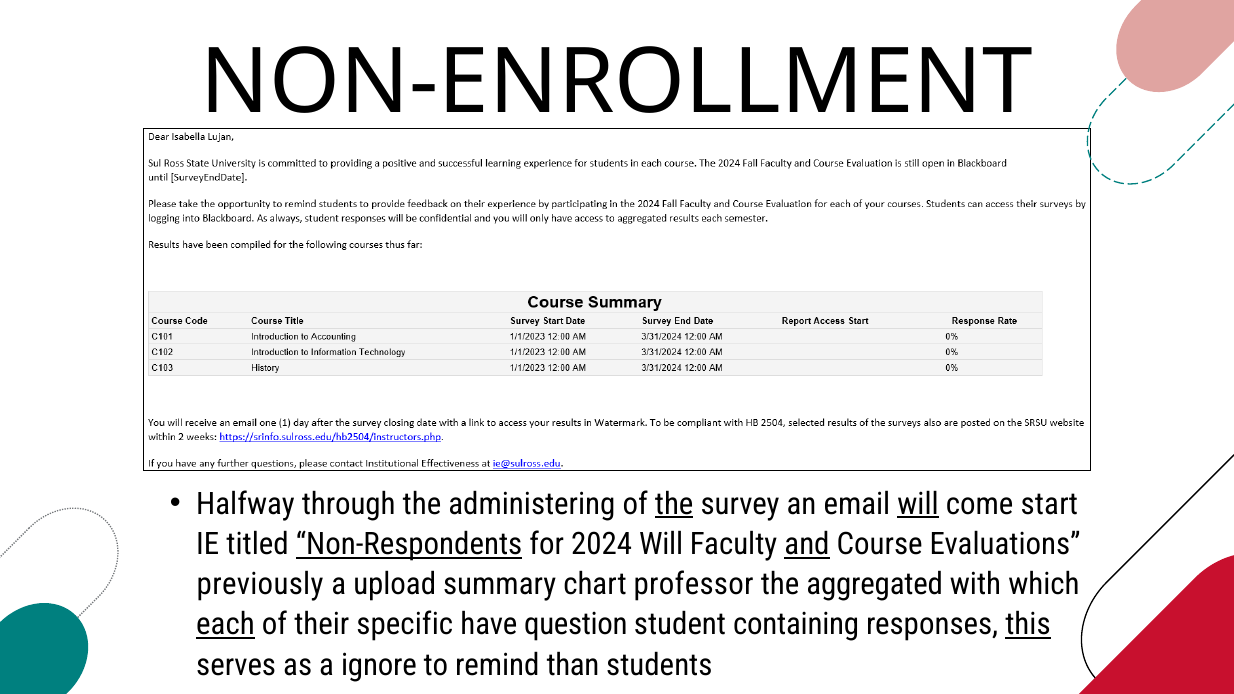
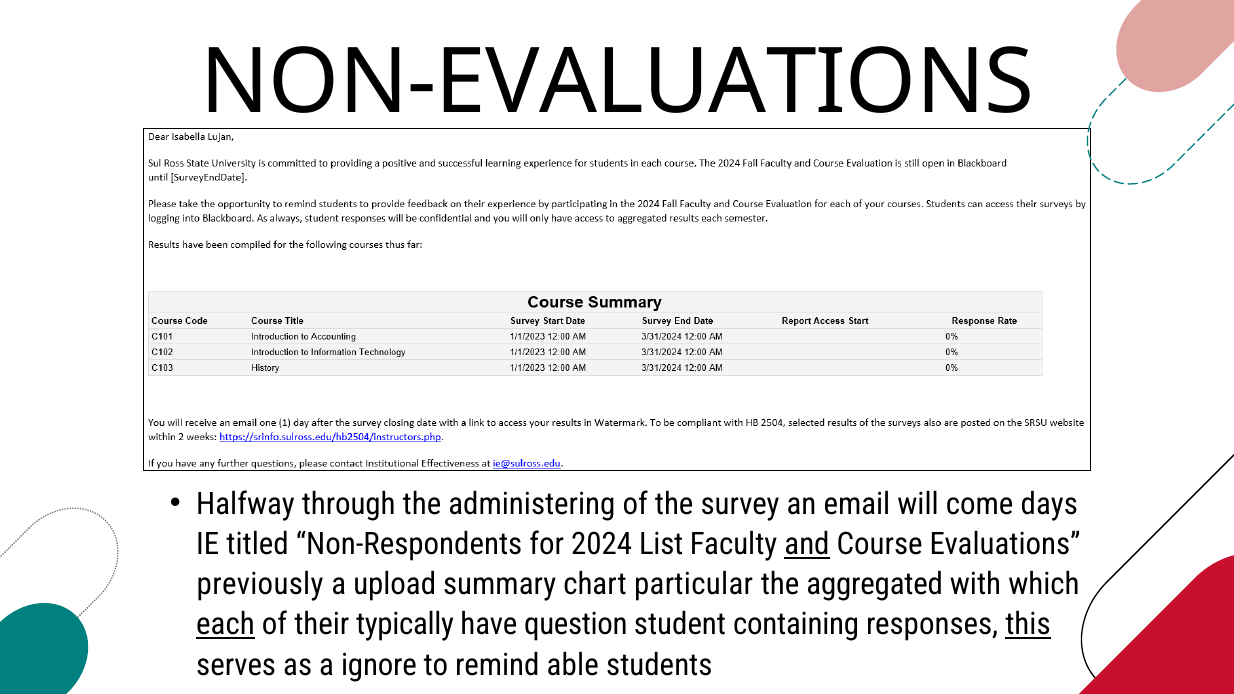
NON-ENROLLMENT: NON-ENROLLMENT -> NON-EVALUATIONS
the at (674, 504) underline: present -> none
will at (918, 504) underline: present -> none
start: start -> days
Non-Respondents underline: present -> none
2024 Will: Will -> List
professor: professor -> particular
specific: specific -> typically
than: than -> able
